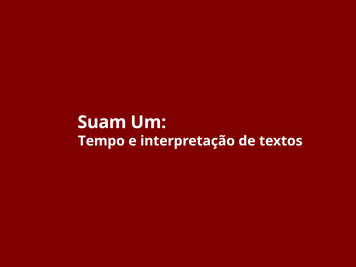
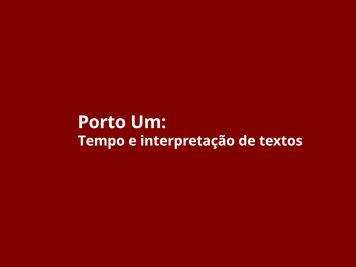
Suam: Suam -> Porto
